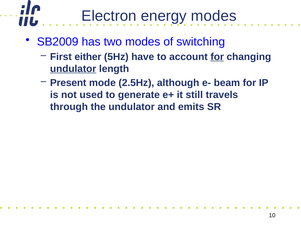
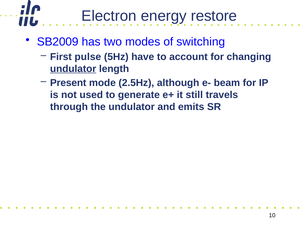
energy modes: modes -> restore
either: either -> pulse
for at (217, 57) underline: present -> none
